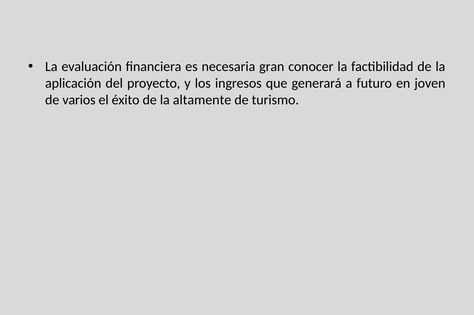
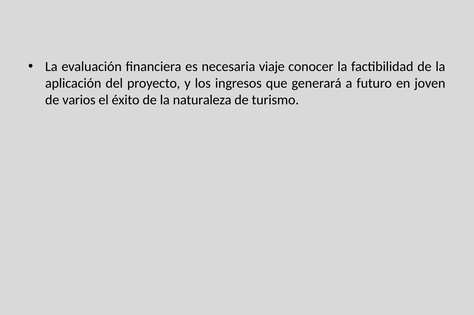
gran: gran -> viaje
altamente: altamente -> naturaleza
